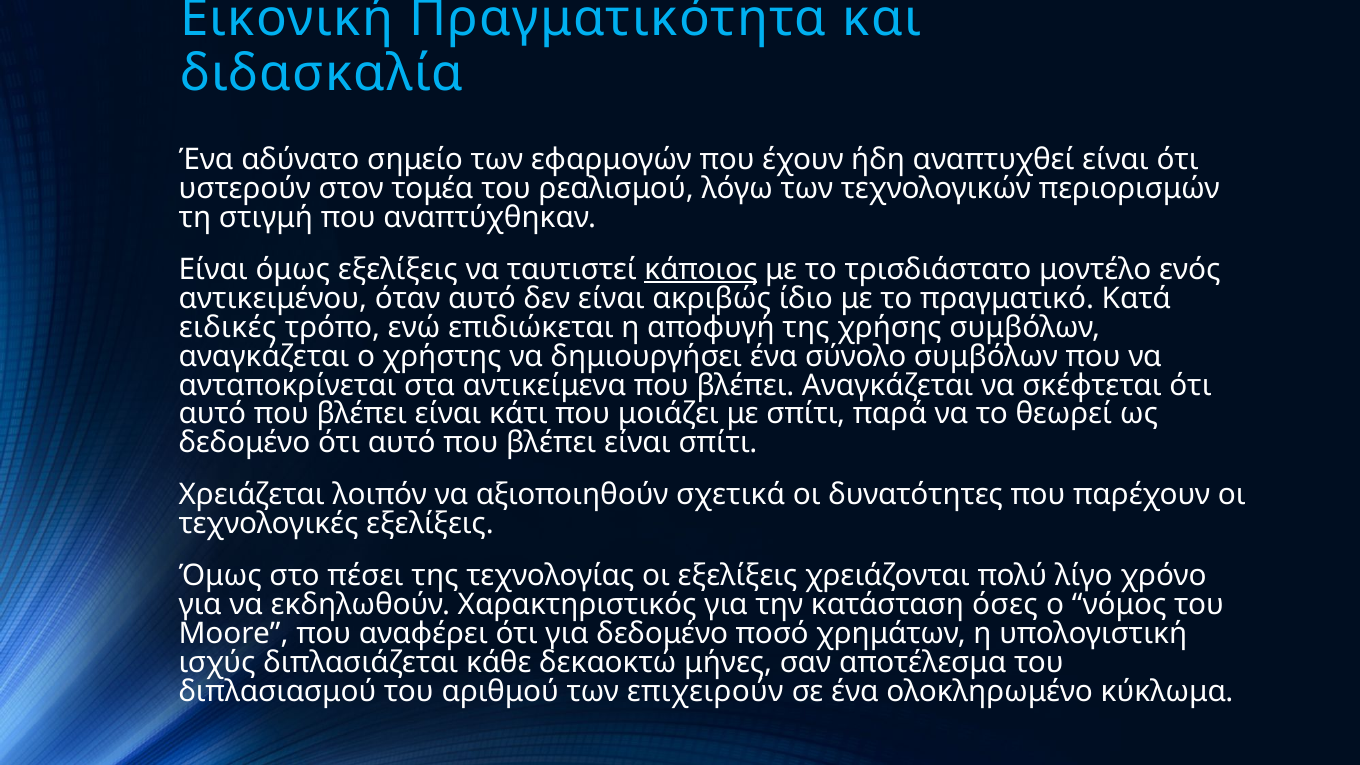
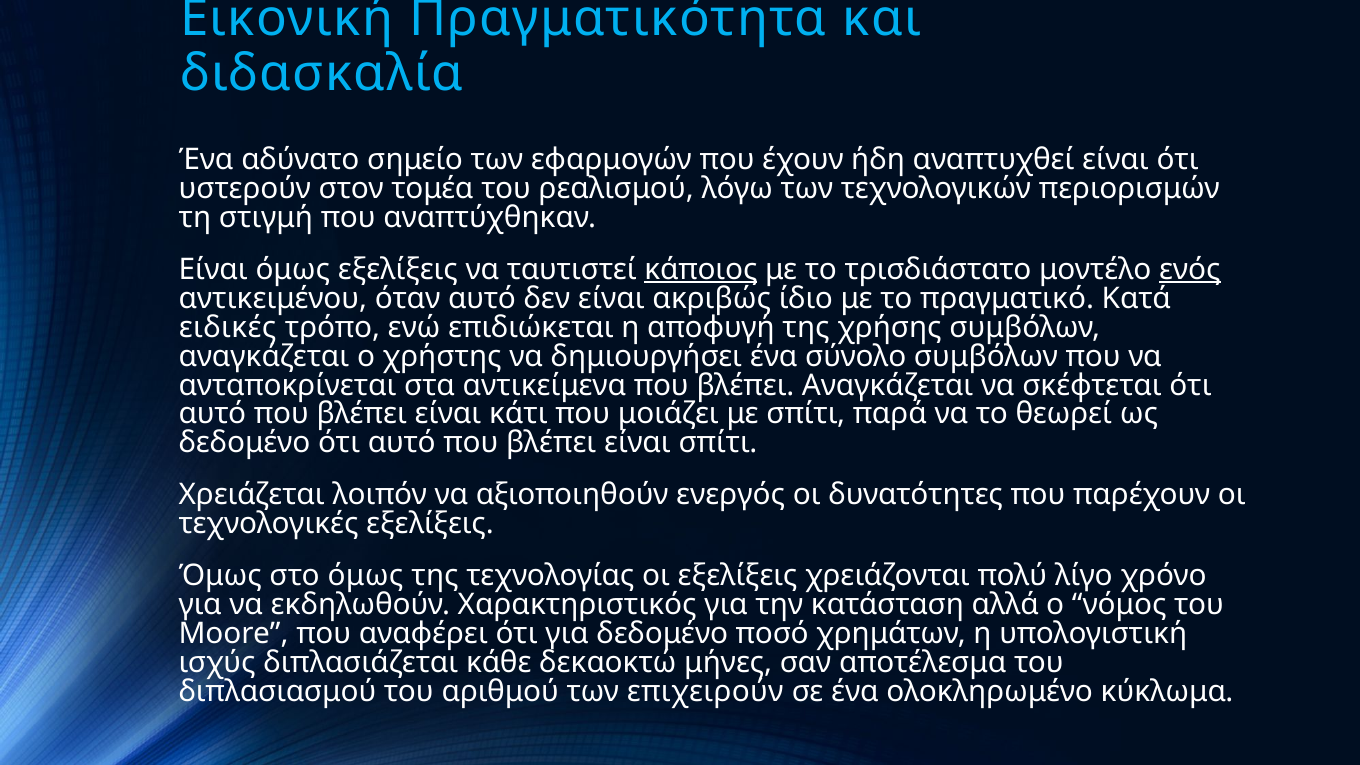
ενός underline: none -> present
σχετικά: σχετικά -> ενεργός
στο πέσει: πέσει -> όμως
όσες: όσες -> αλλά
